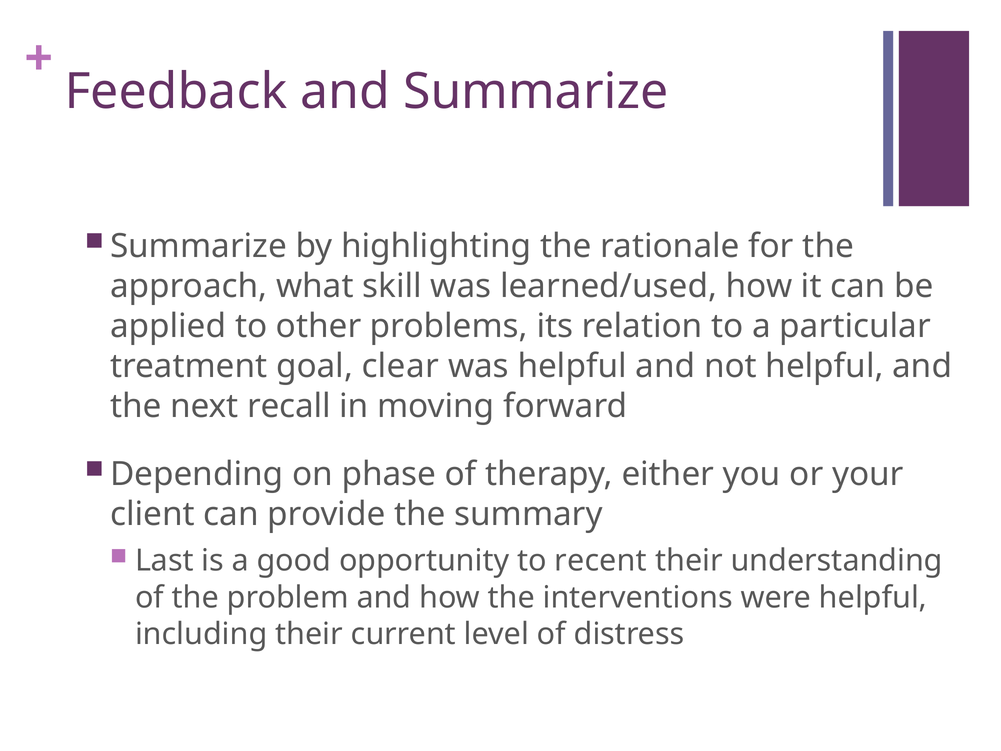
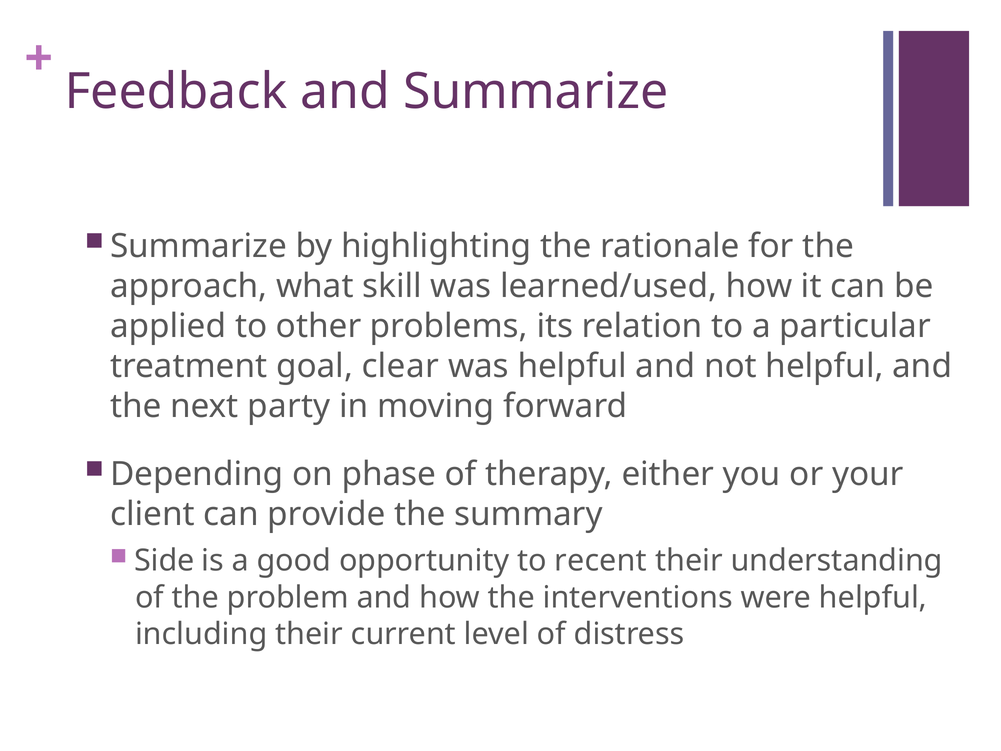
recall: recall -> party
Last: Last -> Side
